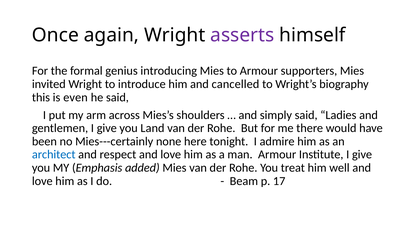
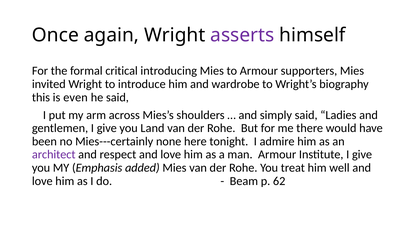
genius: genius -> critical
cancelled: cancelled -> wardrobe
architect colour: blue -> purple
17: 17 -> 62
